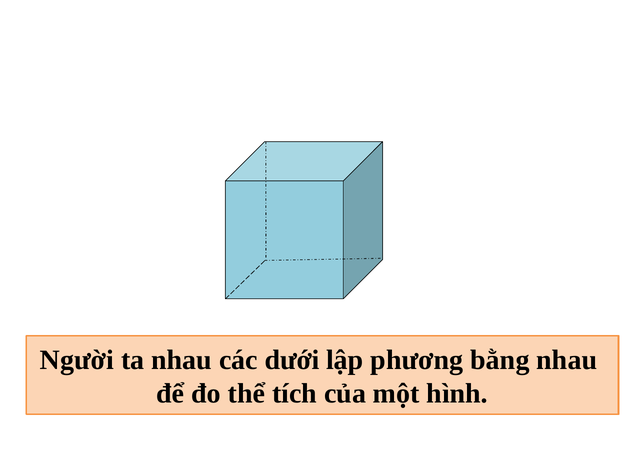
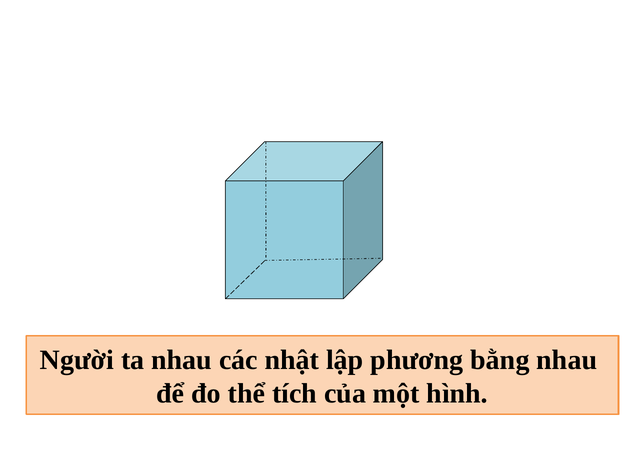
dưới: dưới -> nhật
